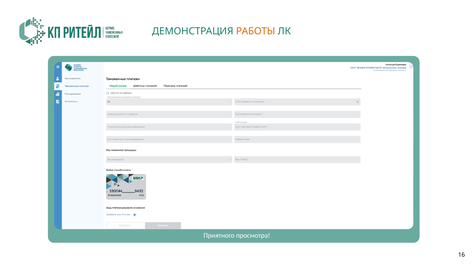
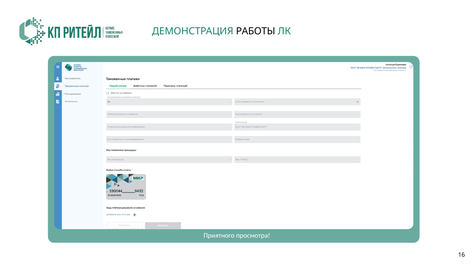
РАБОТЫ colour: orange -> black
